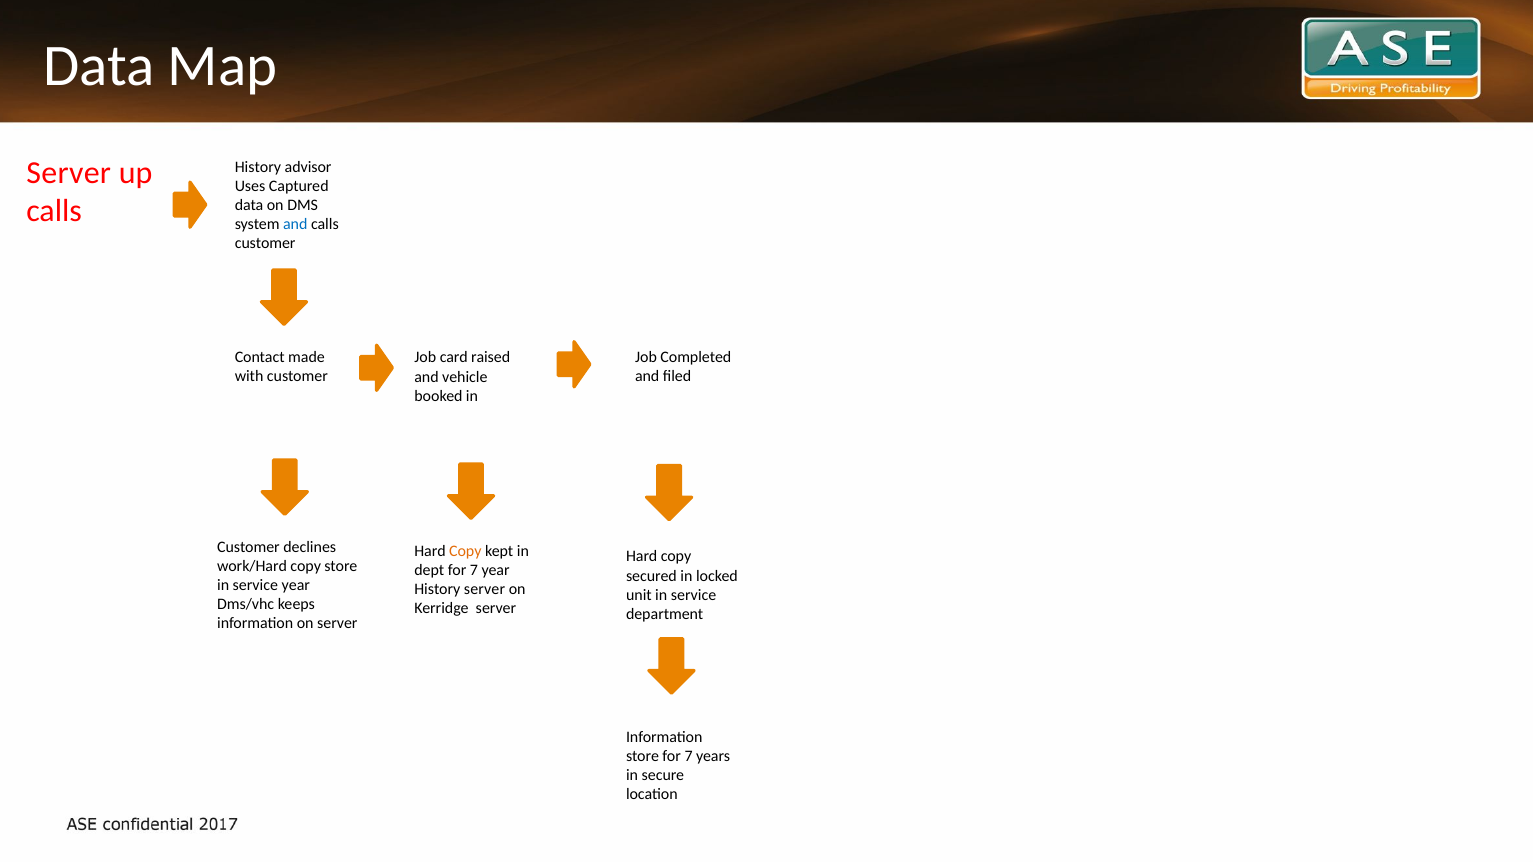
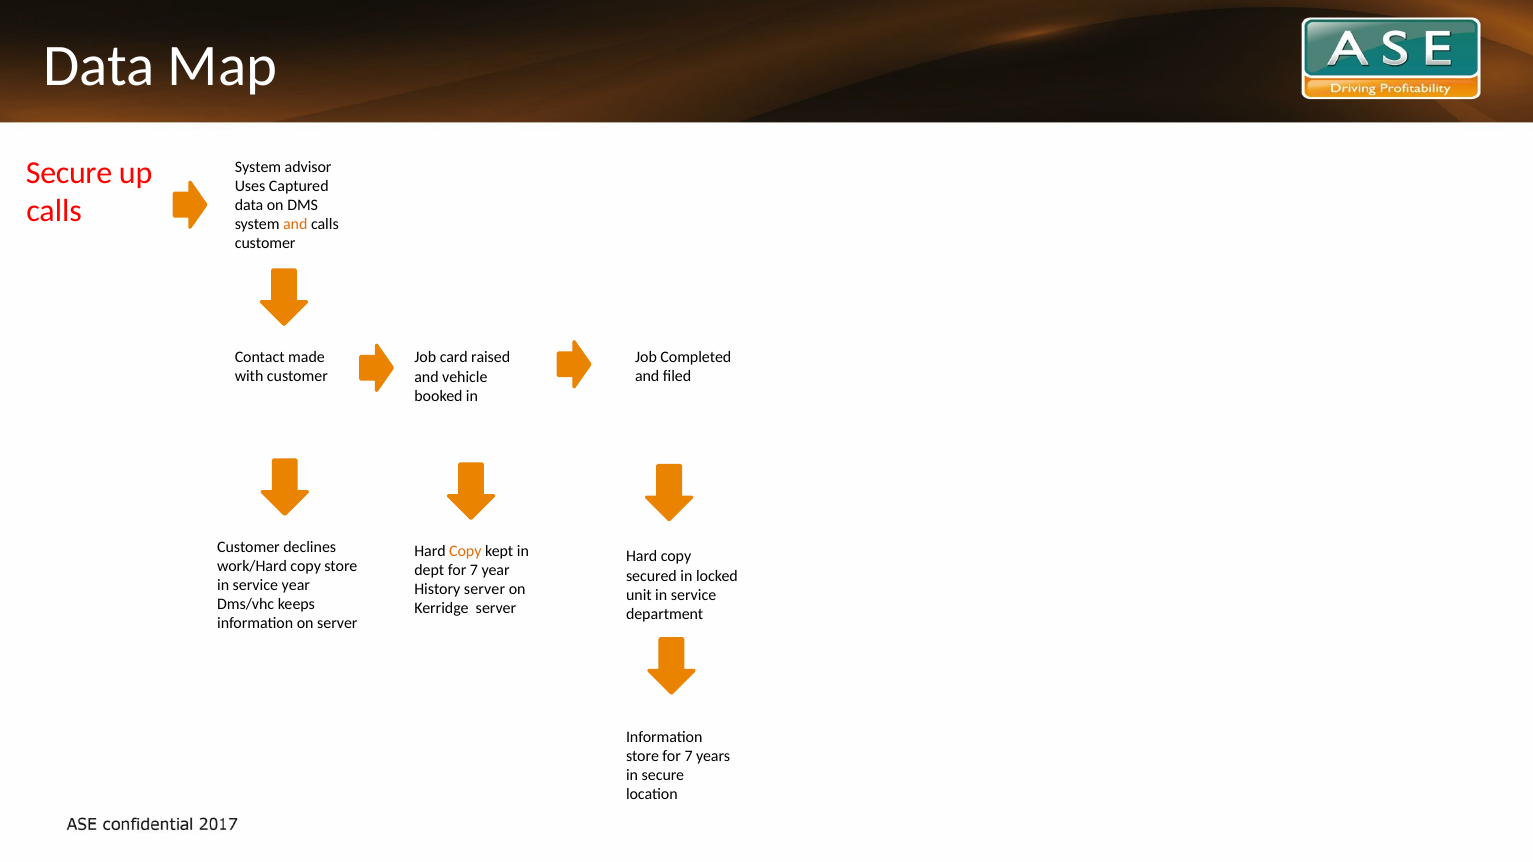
Server at (69, 173): Server -> Secure
History at (258, 167): History -> System
and at (295, 225) colour: blue -> orange
